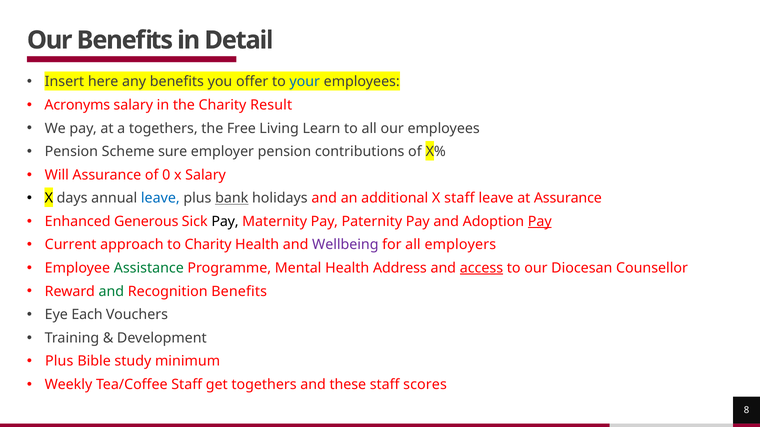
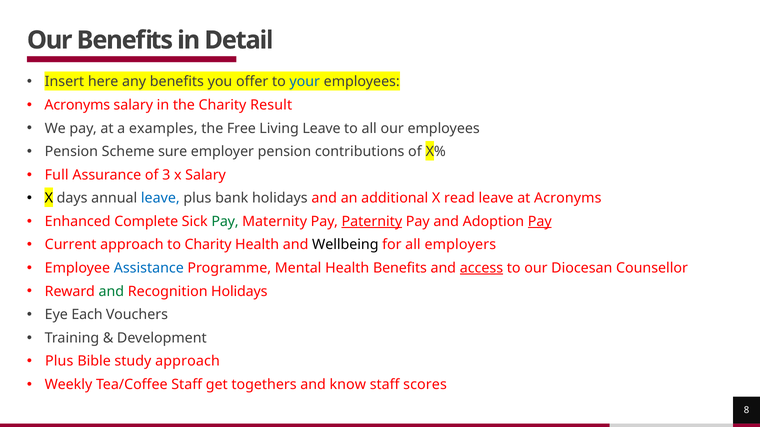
a togethers: togethers -> examples
Living Learn: Learn -> Leave
Will: Will -> Full
0: 0 -> 3
bank underline: present -> none
X staff: staff -> read
at Assurance: Assurance -> Acronyms
Generous: Generous -> Complete
Pay at (225, 222) colour: black -> green
Paternity underline: none -> present
Wellbeing colour: purple -> black
Assistance colour: green -> blue
Health Address: Address -> Benefits
Recognition Benefits: Benefits -> Holidays
study minimum: minimum -> approach
these: these -> know
